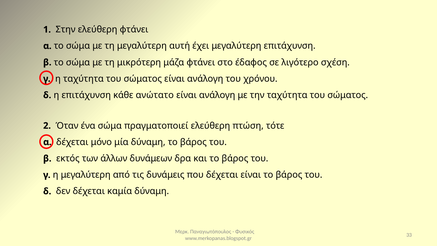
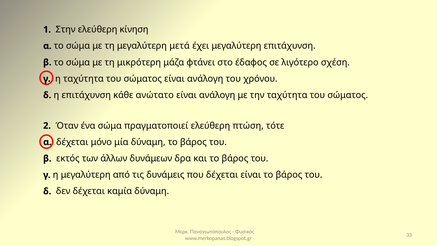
ελεύθερη φτάνει: φτάνει -> κίνηση
αυτή: αυτή -> μετά
